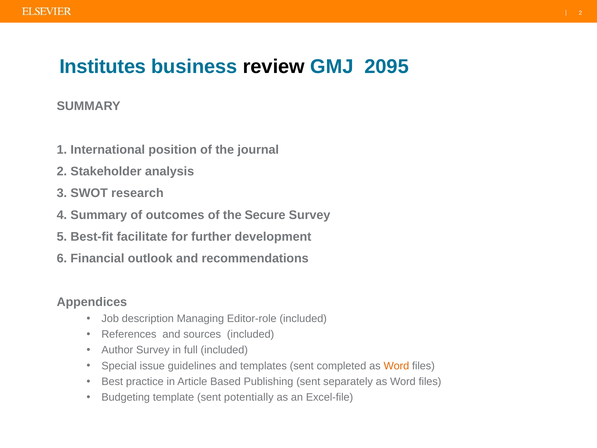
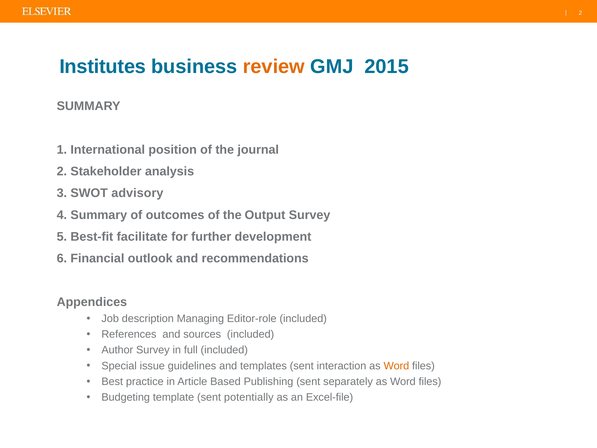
review colour: black -> orange
2095: 2095 -> 2015
research: research -> advisory
Secure: Secure -> Output
completed: completed -> interaction
